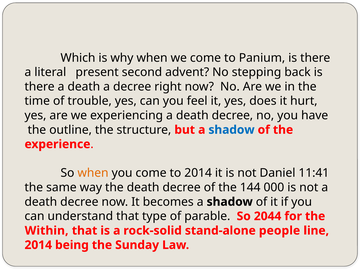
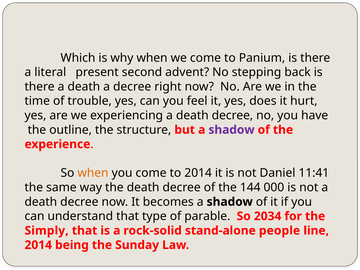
shadow at (232, 130) colour: blue -> purple
2044: 2044 -> 2034
Within: Within -> Simply
